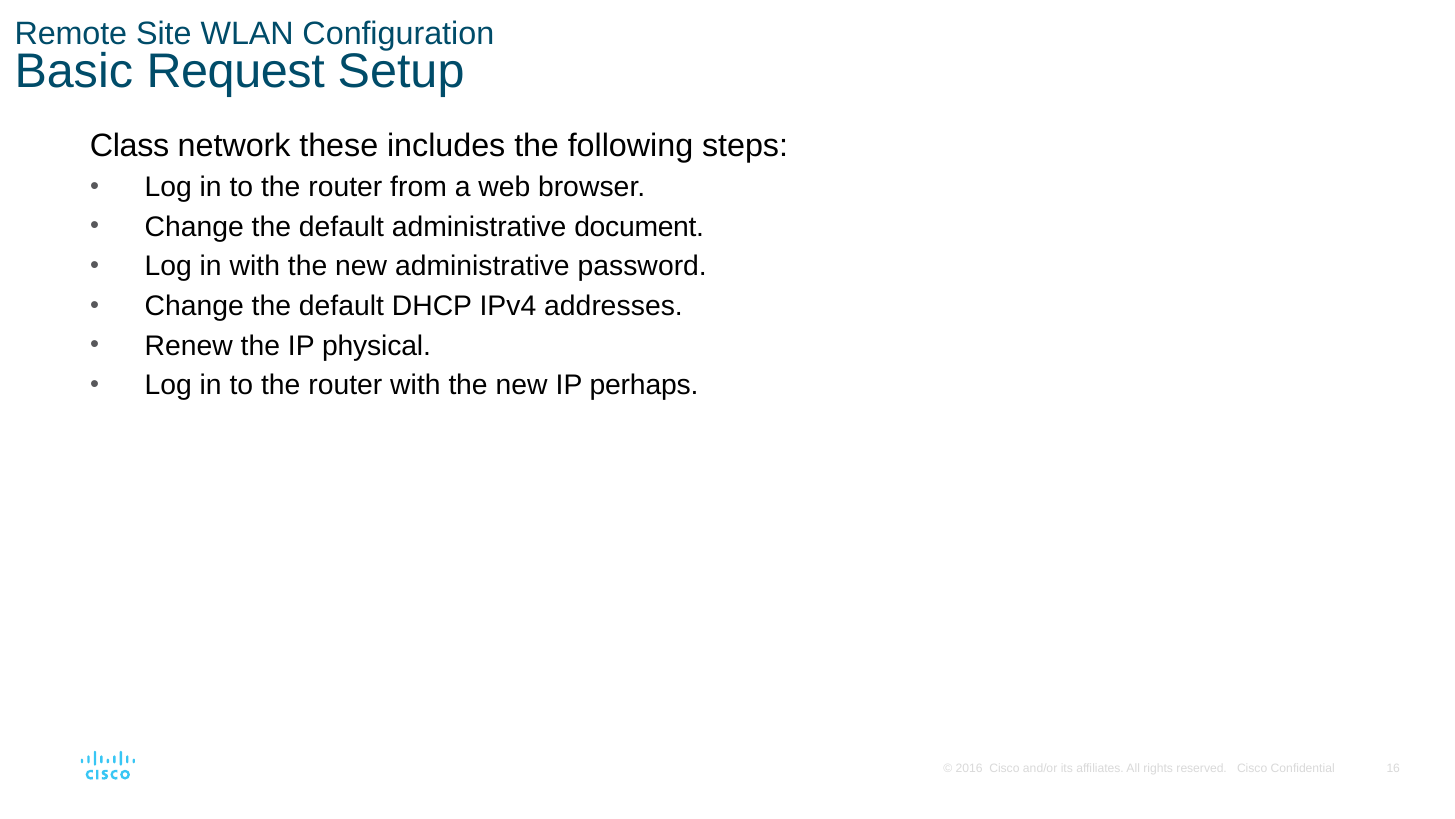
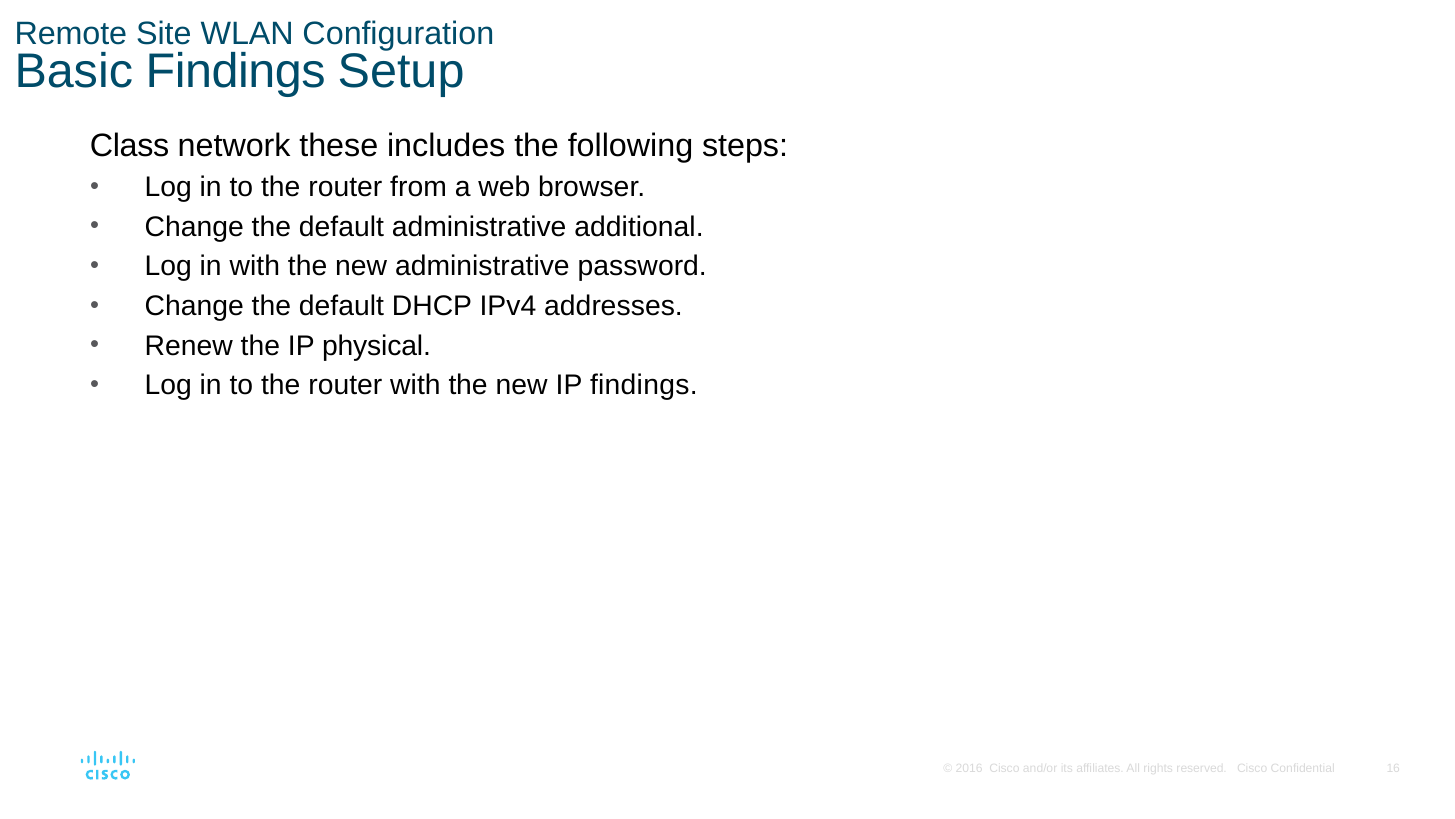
Basic Request: Request -> Findings
document: document -> additional
IP perhaps: perhaps -> findings
